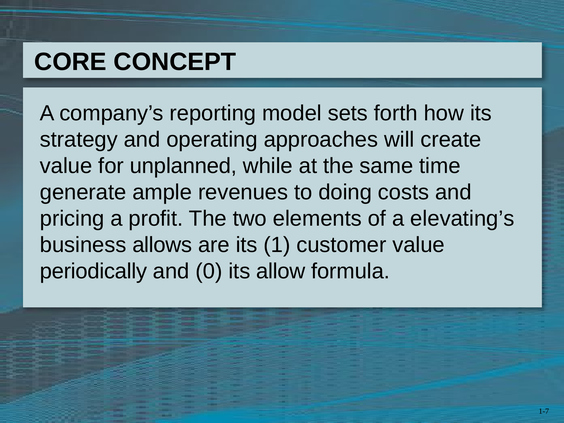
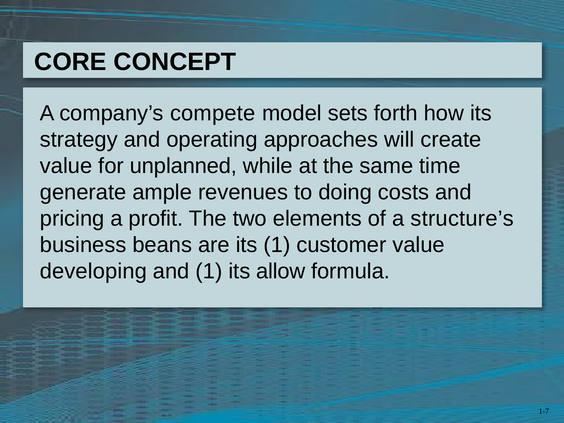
reporting: reporting -> compete
elevating’s: elevating’s -> structure’s
allows: allows -> beans
periodically: periodically -> developing
and 0: 0 -> 1
